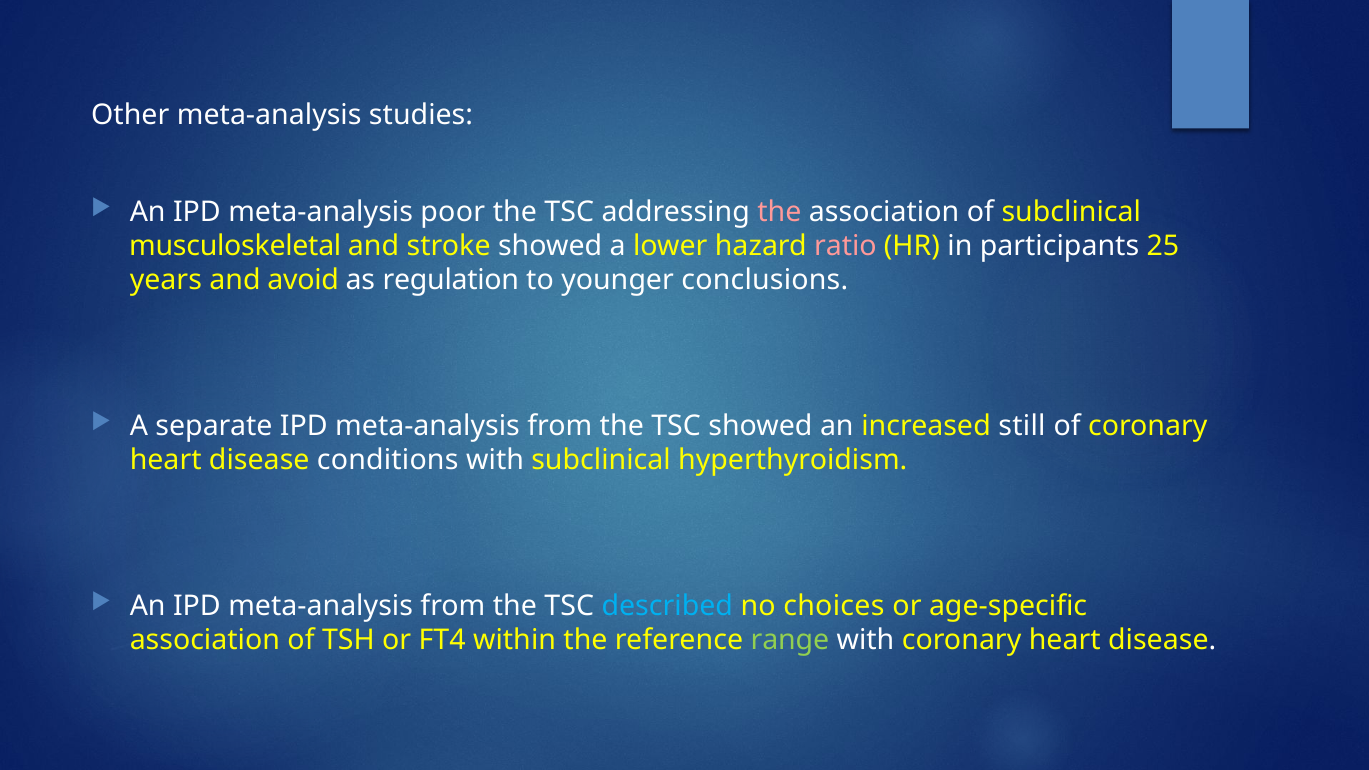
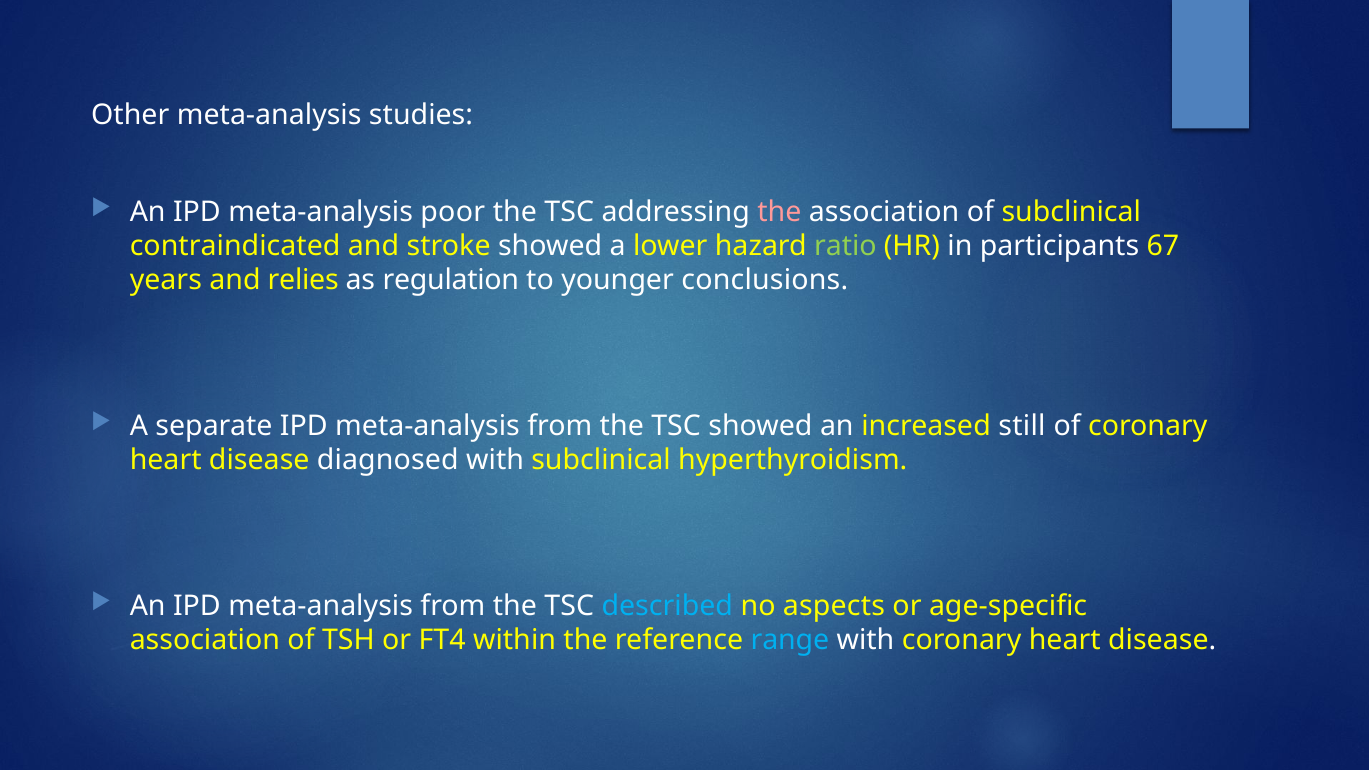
musculoskeletal: musculoskeletal -> contraindicated
ratio colour: pink -> light green
25: 25 -> 67
avoid: avoid -> relies
conditions: conditions -> diagnosed
choices: choices -> aspects
range colour: light green -> light blue
